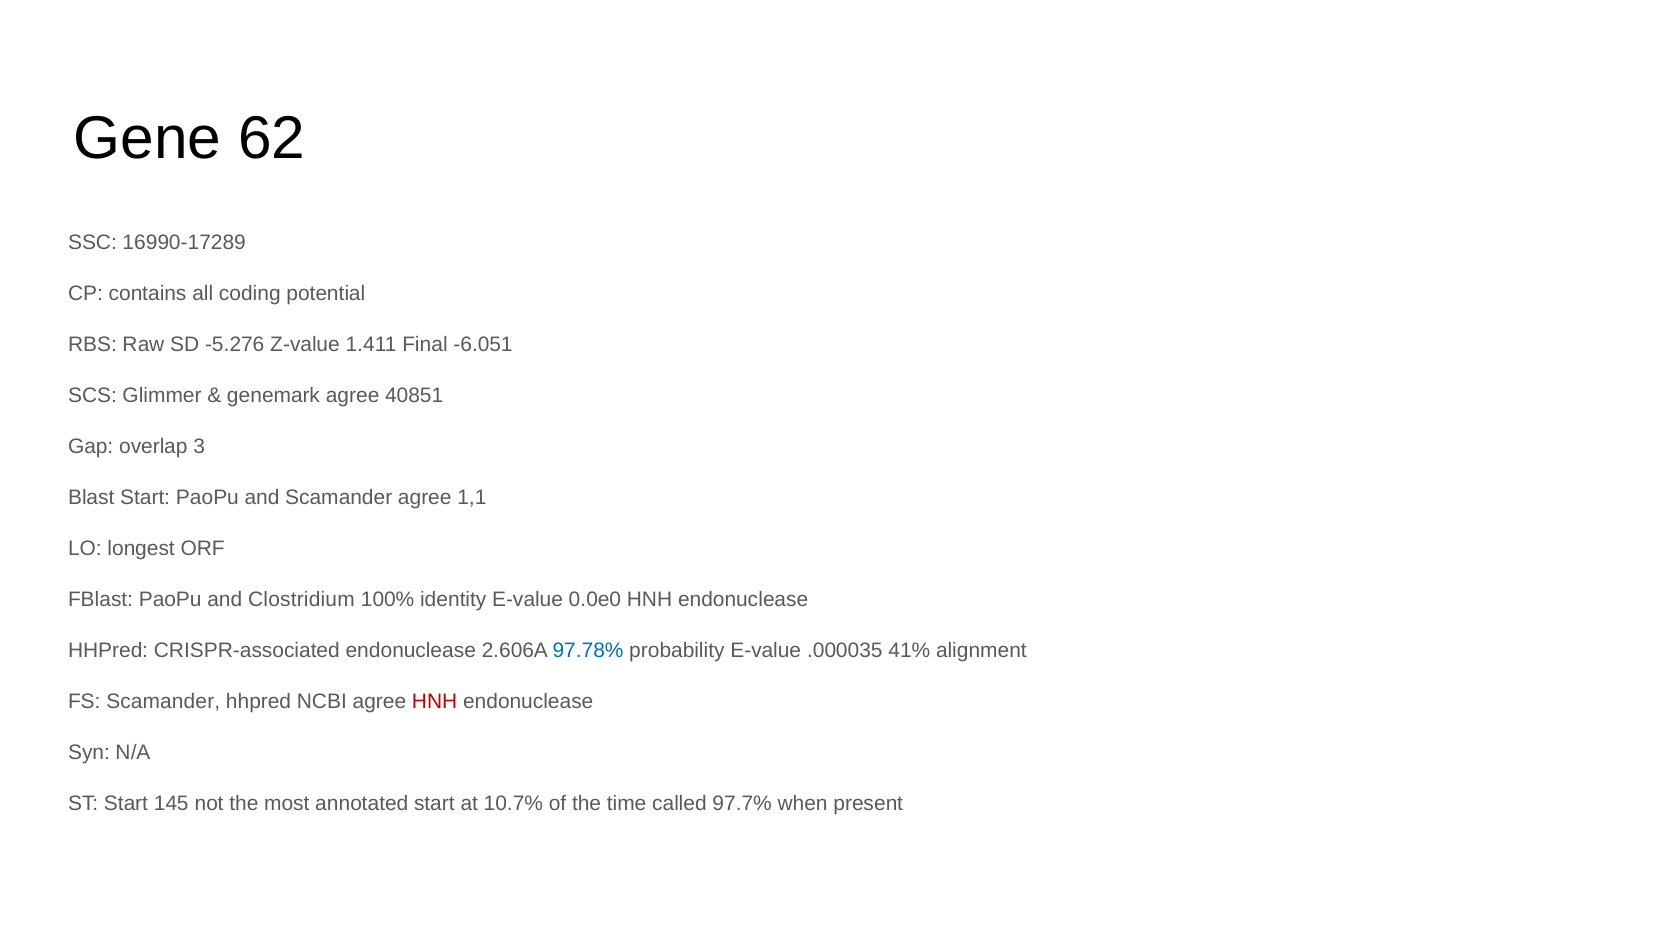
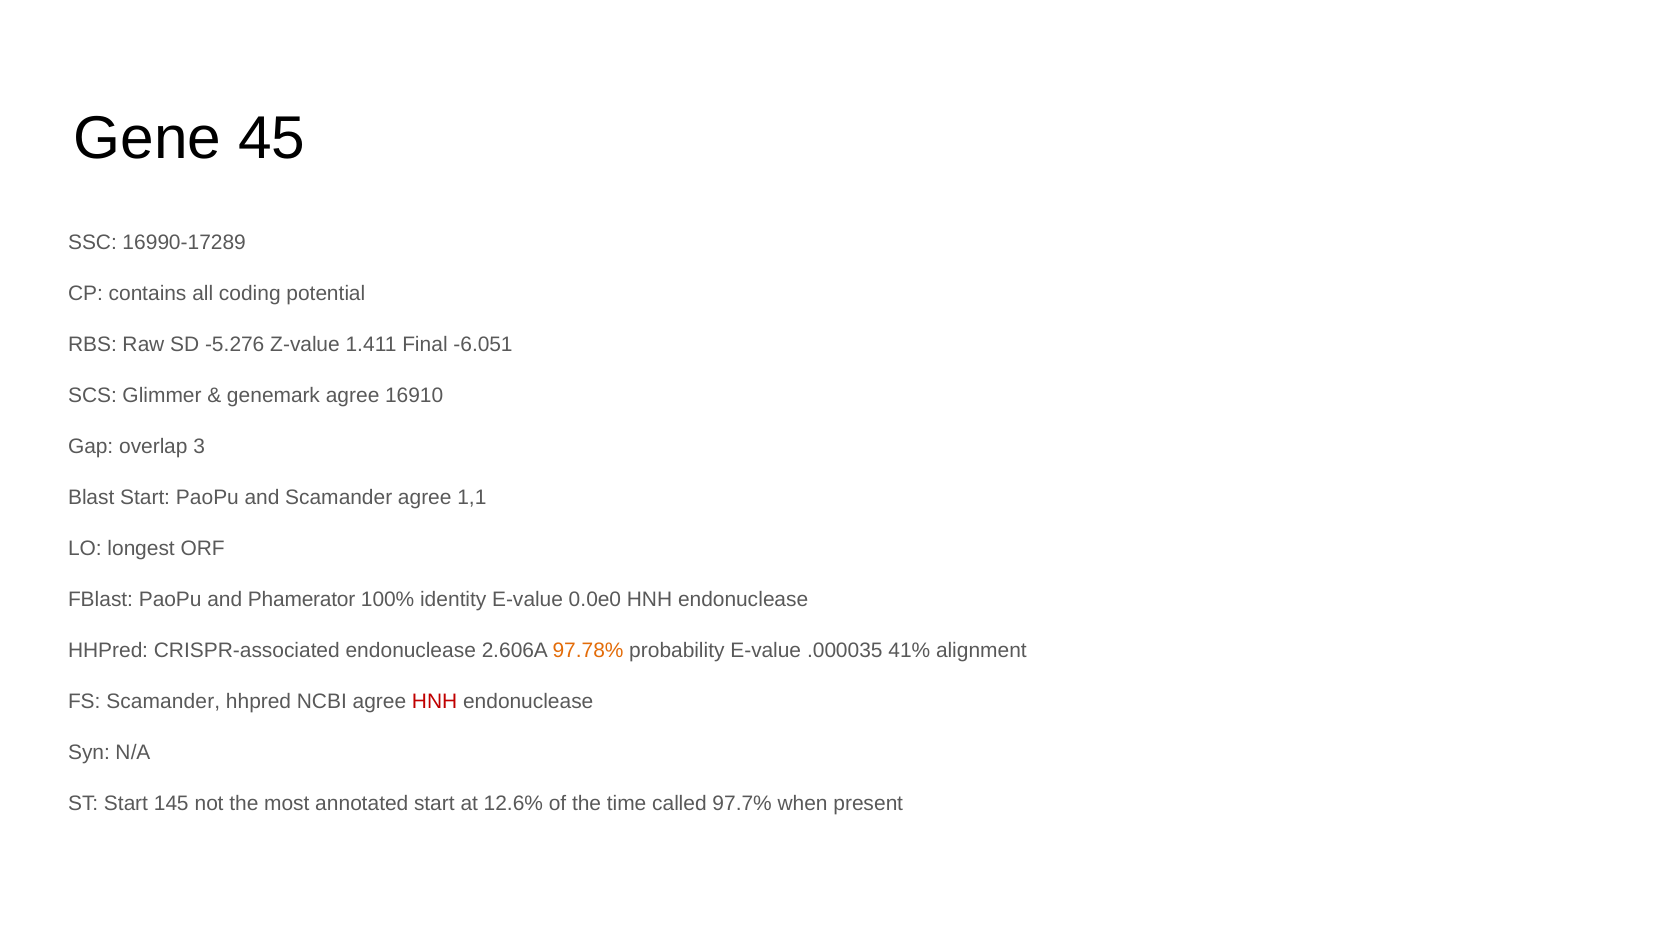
62: 62 -> 45
40851: 40851 -> 16910
Clostridium: Clostridium -> Phamerator
97.78% colour: blue -> orange
10.7%: 10.7% -> 12.6%
